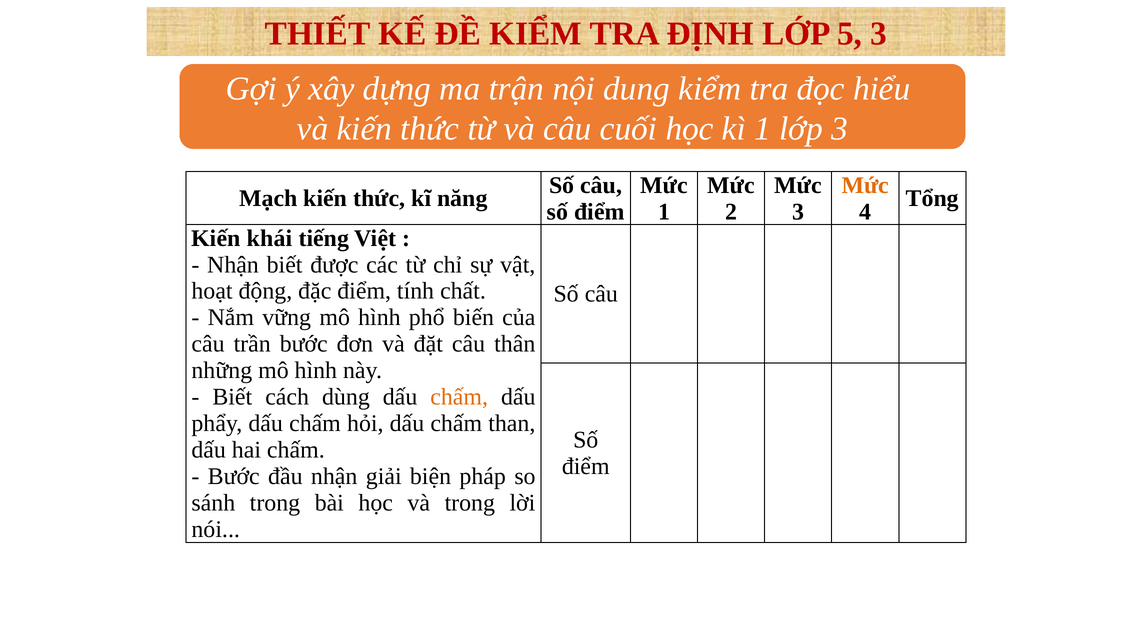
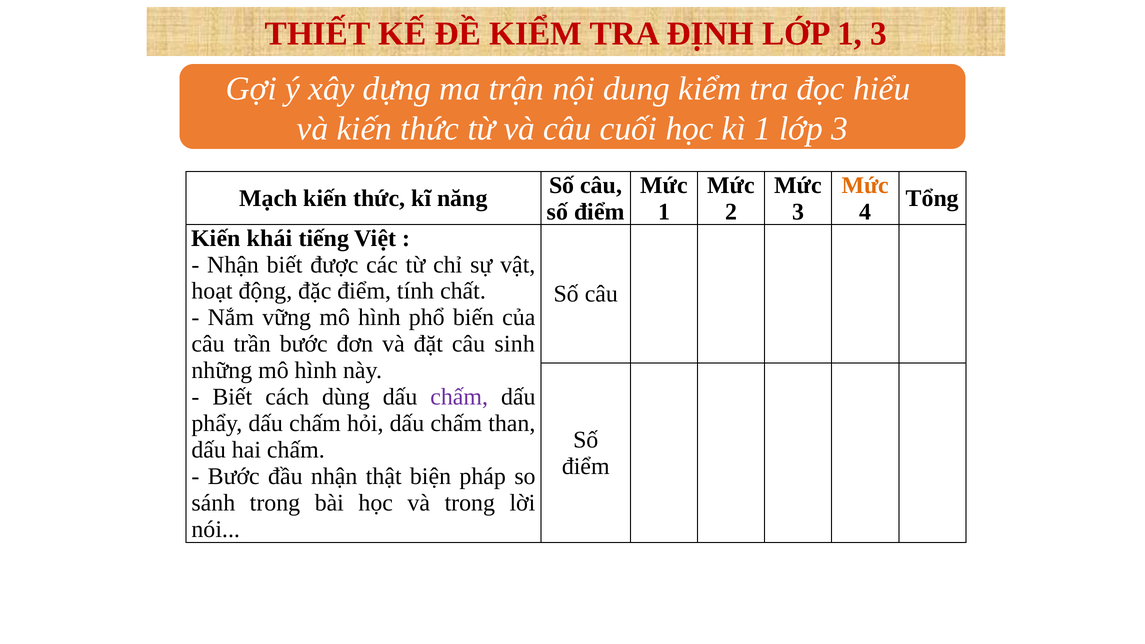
LỚP 5: 5 -> 1
thân: thân -> sinh
chấm at (459, 397) colour: orange -> purple
giải: giải -> thật
